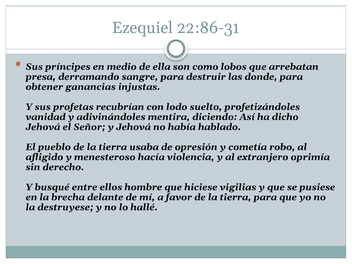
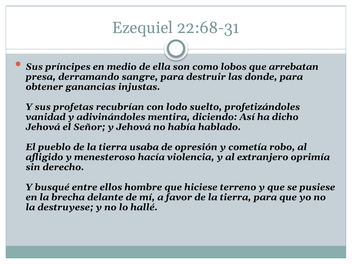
22:86-31: 22:86-31 -> 22:68-31
vigilias: vigilias -> terreno
